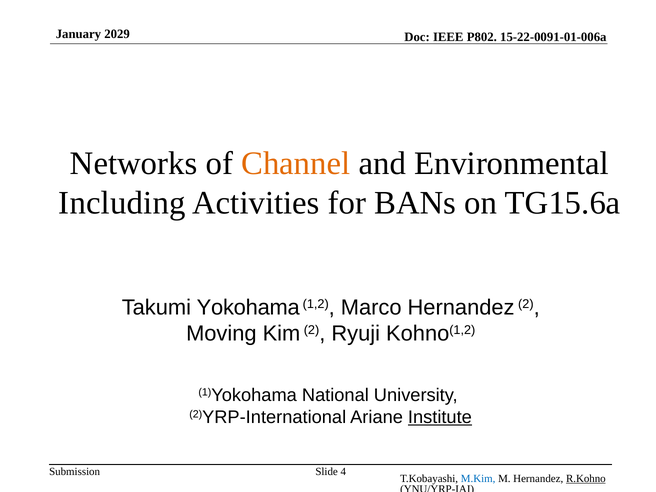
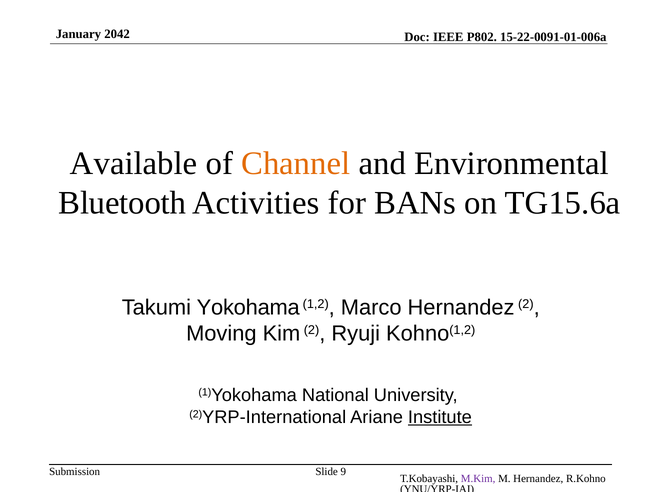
2029: 2029 -> 2042
Networks: Networks -> Available
Including: Including -> Bluetooth
4: 4 -> 9
M.Kim colour: blue -> purple
R.Kohno underline: present -> none
